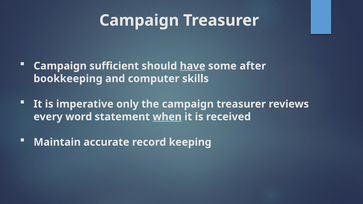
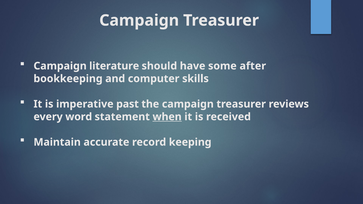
sufficient: sufficient -> literature
have underline: present -> none
only: only -> past
